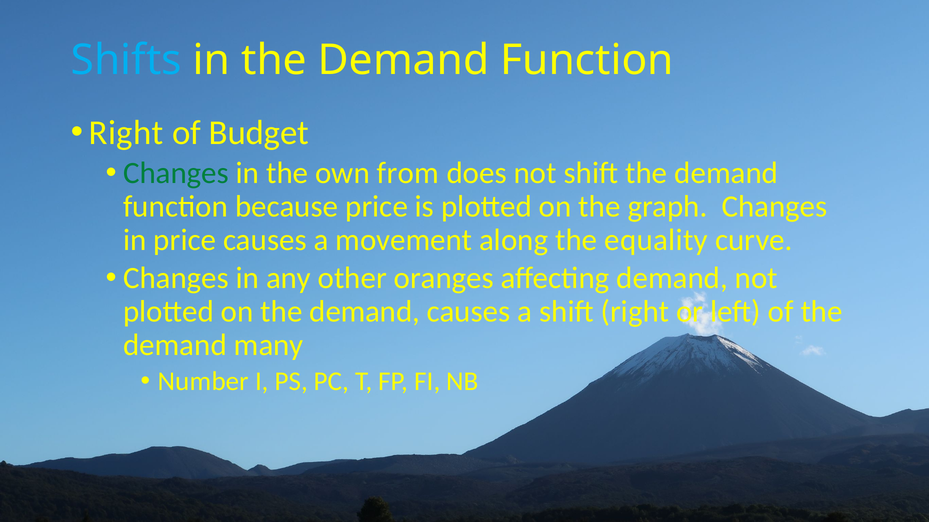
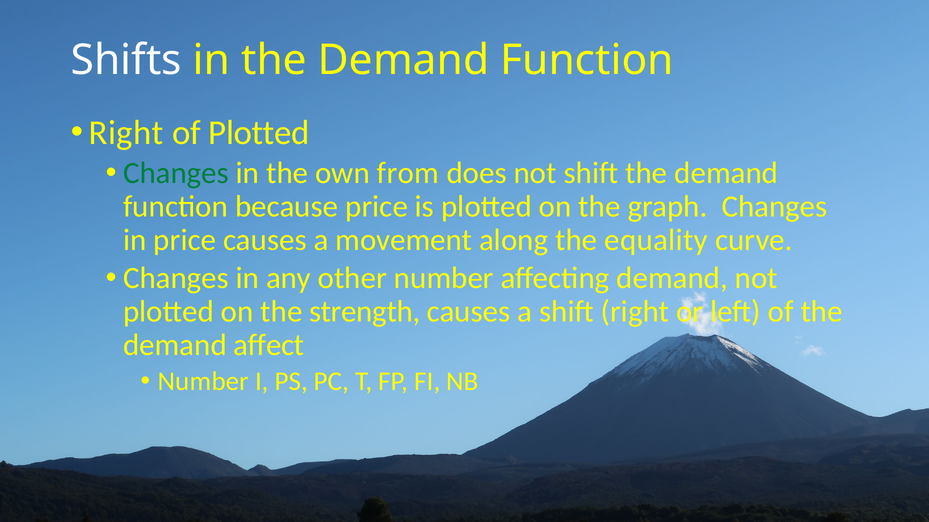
Shifts colour: light blue -> white
of Budget: Budget -> Plotted
other oranges: oranges -> number
on the demand: demand -> strength
many: many -> affect
